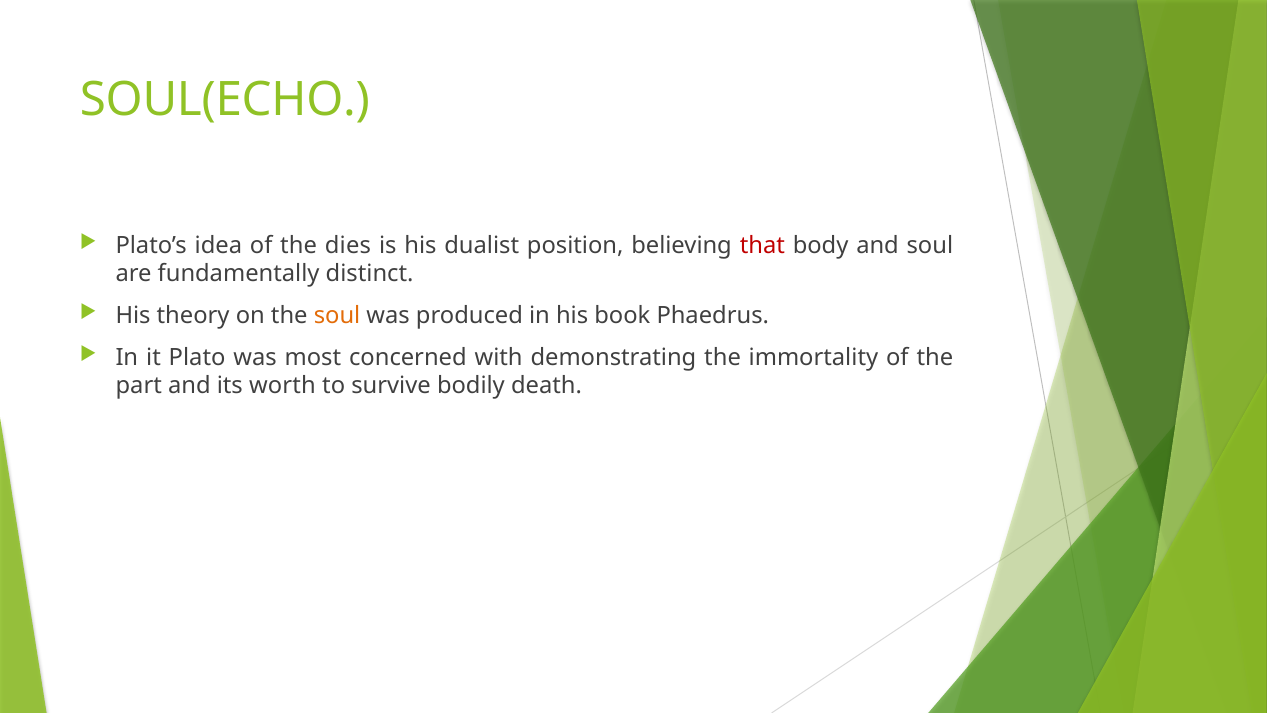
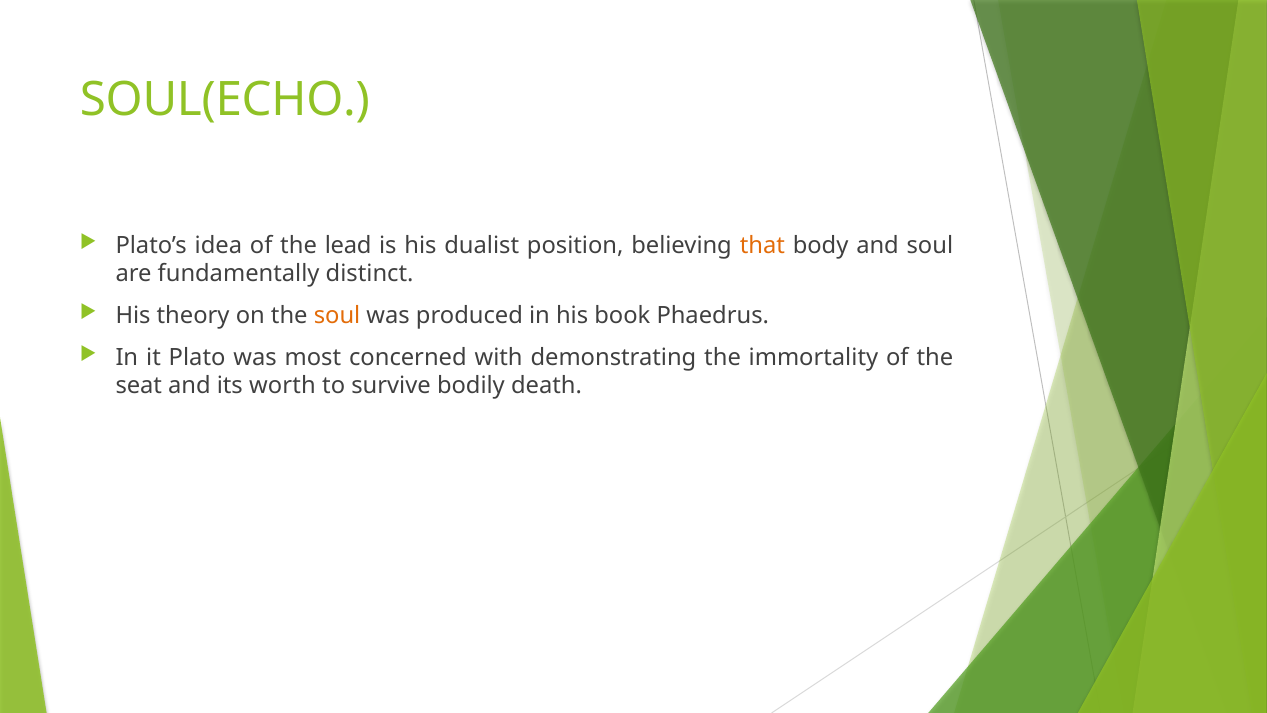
dies: dies -> lead
that colour: red -> orange
part: part -> seat
